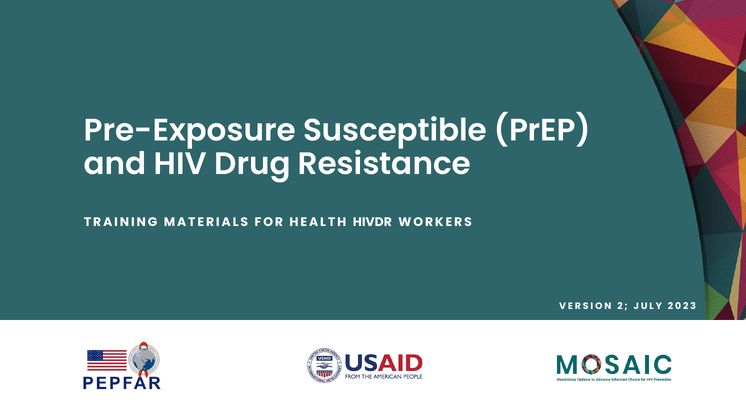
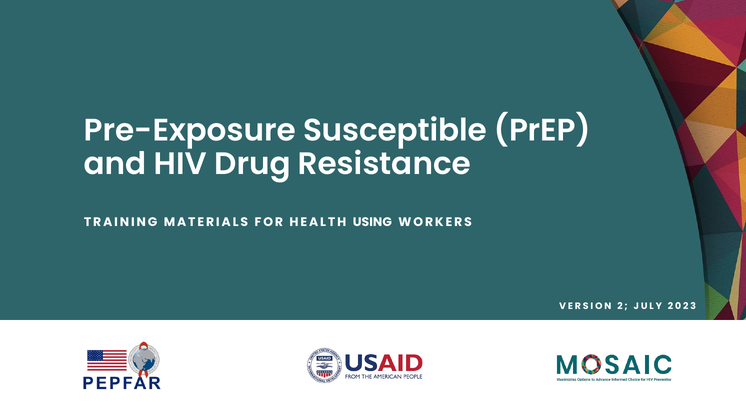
HIVDR: HIVDR -> USING
